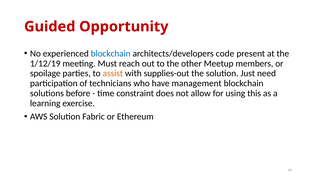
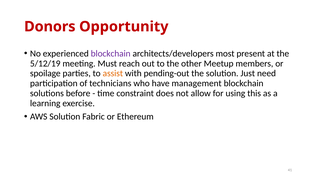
Guided: Guided -> Donors
blockchain at (111, 53) colour: blue -> purple
code: code -> most
1/12/19: 1/12/19 -> 5/12/19
supplies-out: supplies-out -> pending-out
